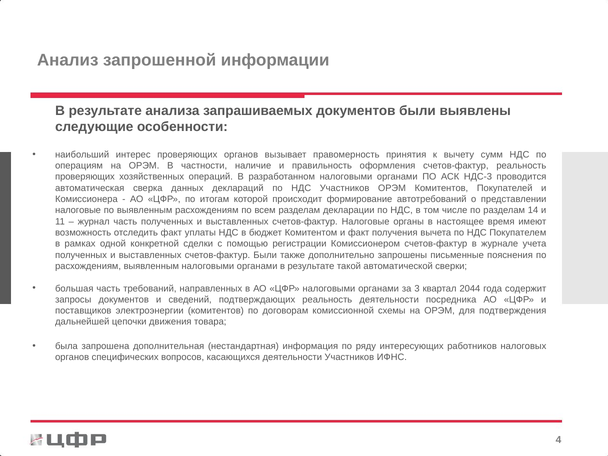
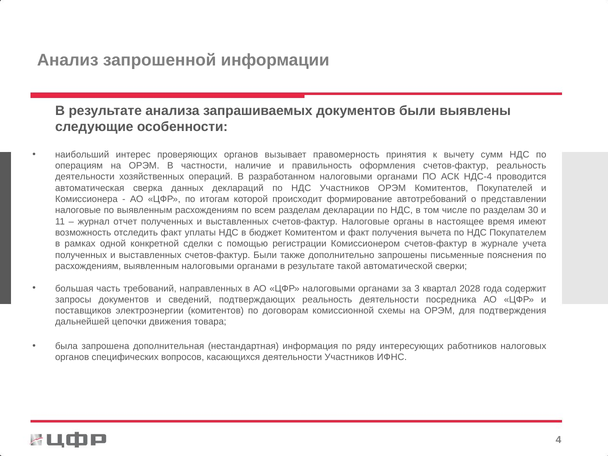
проверяющих at (85, 177): проверяющих -> деятельности
НДС-3: НДС-3 -> НДС-4
14: 14 -> 30
журнал часть: часть -> отчет
2044: 2044 -> 2028
